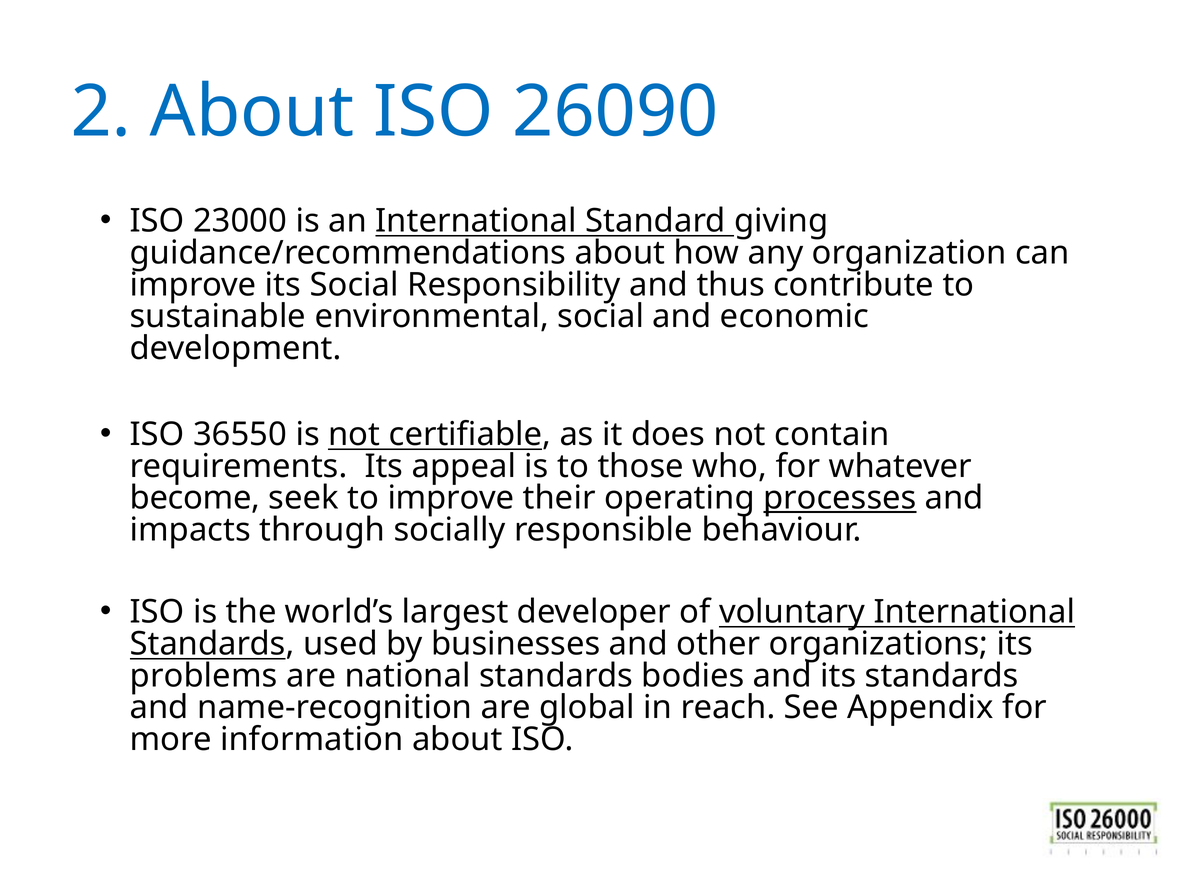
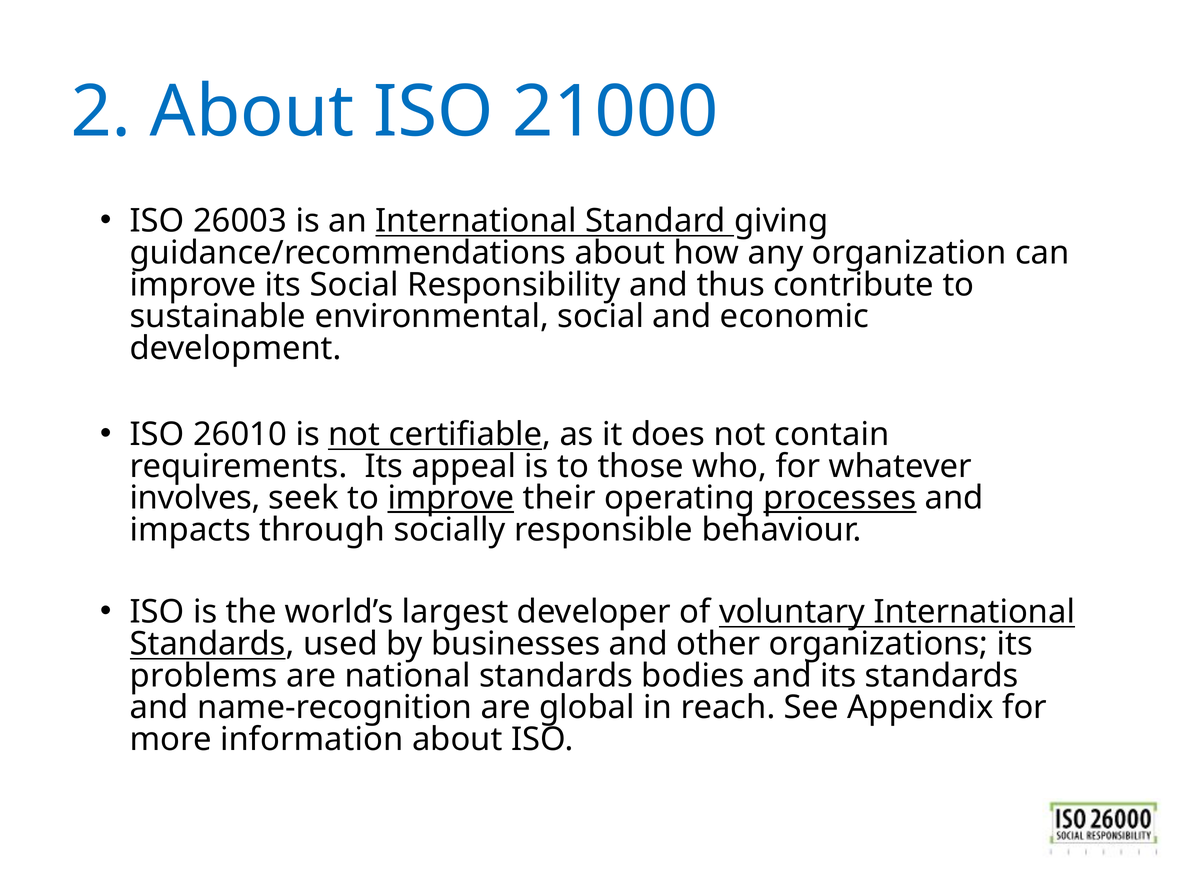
26090: 26090 -> 21000
23000: 23000 -> 26003
36550: 36550 -> 26010
become: become -> involves
improve at (451, 498) underline: none -> present
